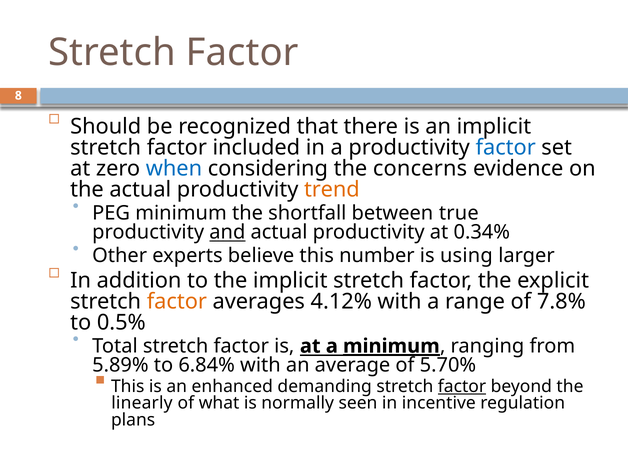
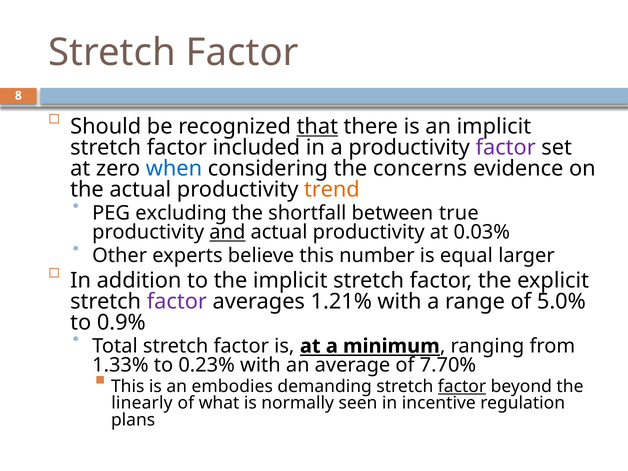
that underline: none -> present
factor at (506, 148) colour: blue -> purple
PEG minimum: minimum -> excluding
0.34%: 0.34% -> 0.03%
using: using -> equal
factor at (177, 302) colour: orange -> purple
4.12%: 4.12% -> 1.21%
7.8%: 7.8% -> 5.0%
0.5%: 0.5% -> 0.9%
minimum at (391, 346) underline: present -> none
5.89%: 5.89% -> 1.33%
6.84%: 6.84% -> 0.23%
5.70%: 5.70% -> 7.70%
enhanced: enhanced -> embodies
